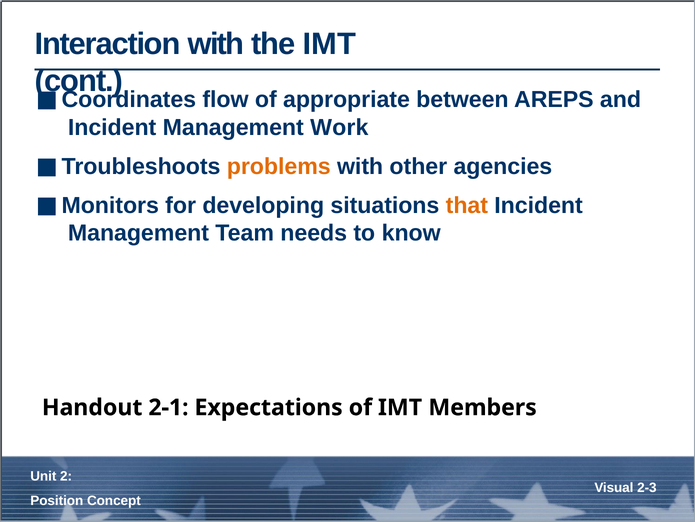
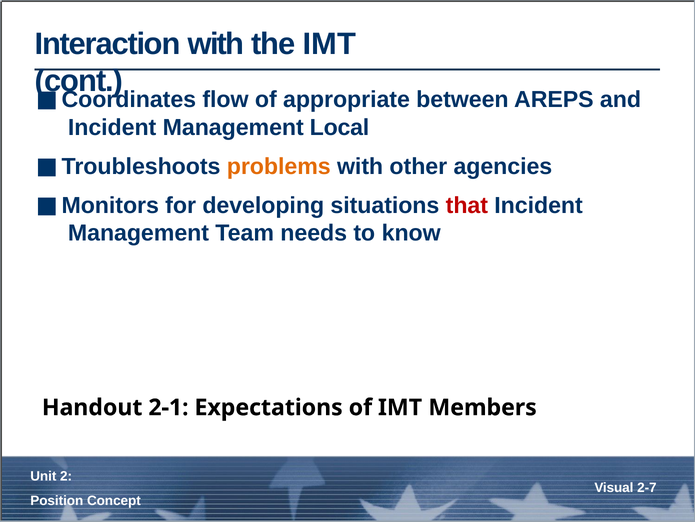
Work: Work -> Local
that colour: orange -> red
2-3: 2-3 -> 2-7
